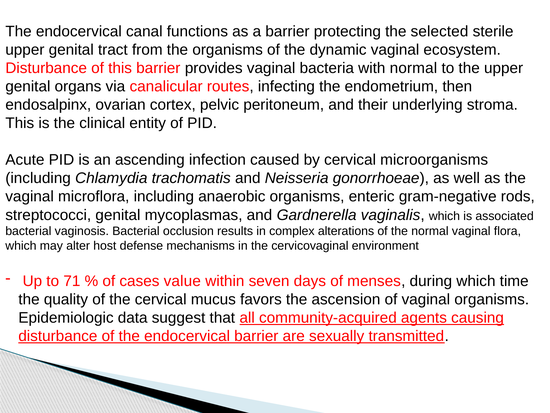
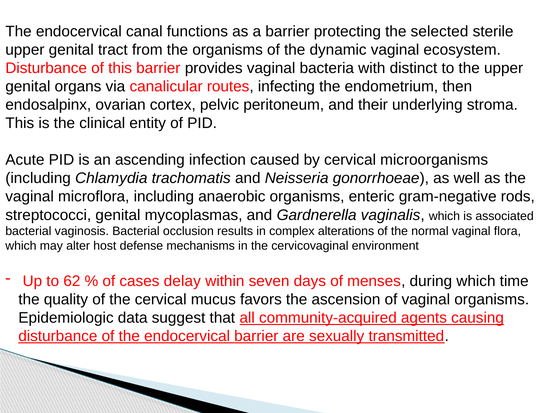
with normal: normal -> distinct
71: 71 -> 62
value: value -> delay
